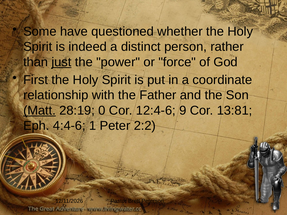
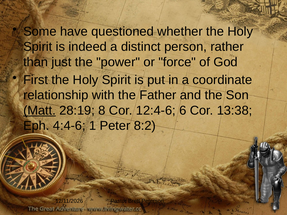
just underline: present -> none
0: 0 -> 8
9: 9 -> 6
13:81: 13:81 -> 13:38
2:2: 2:2 -> 8:2
